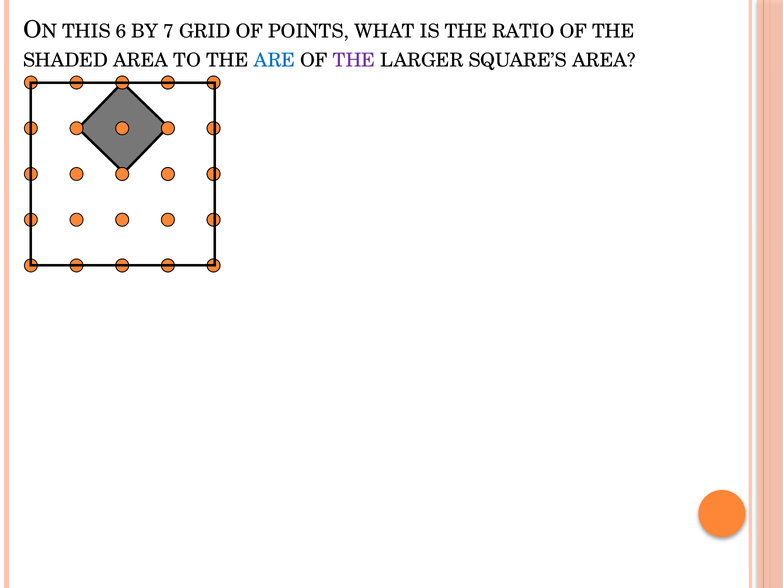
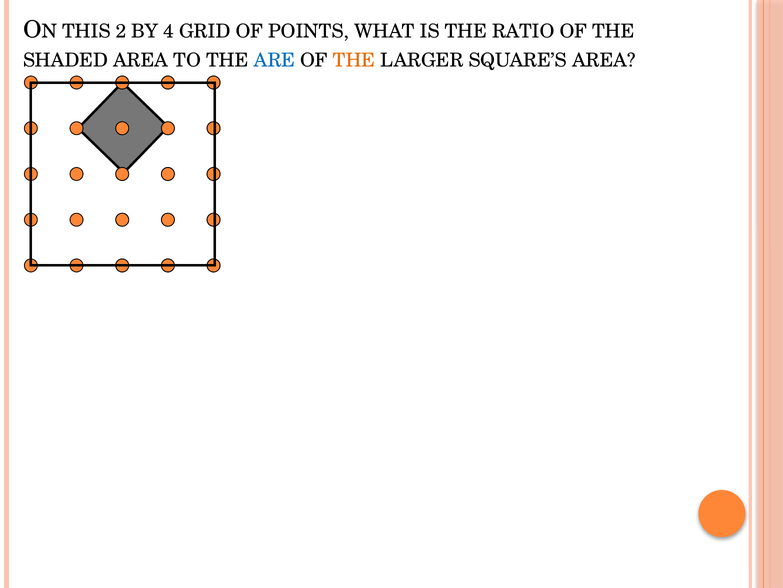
6: 6 -> 2
7: 7 -> 4
THE at (354, 60) colour: purple -> orange
